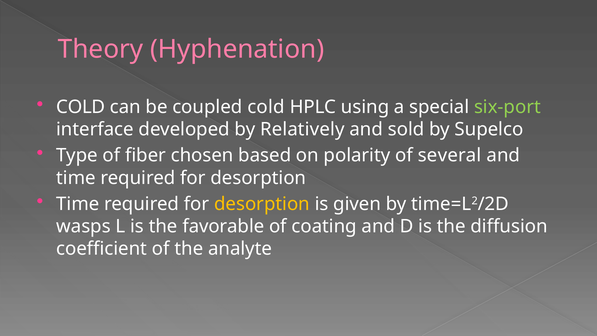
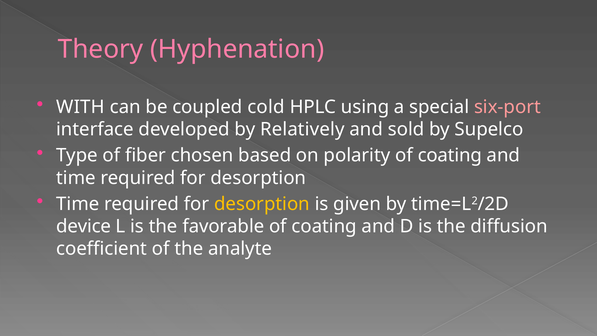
COLD at (81, 107): COLD -> WITH
six-port colour: light green -> pink
polarity of several: several -> coating
wasps: wasps -> device
